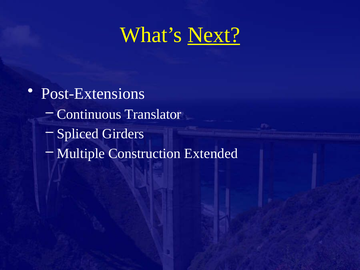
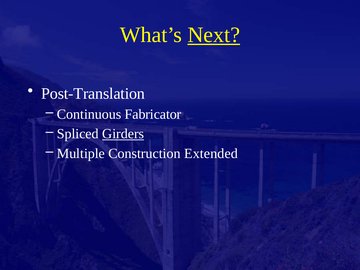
Post-Extensions: Post-Extensions -> Post-Translation
Translator: Translator -> Fabricator
Girders underline: none -> present
